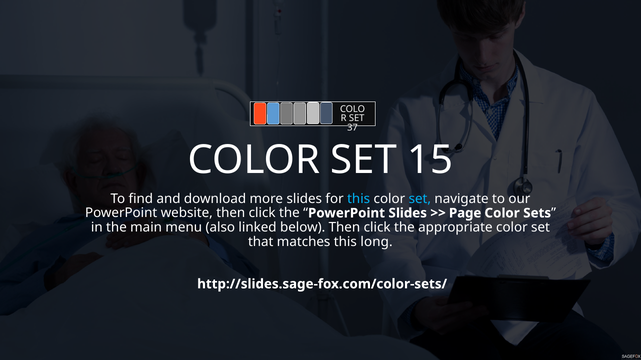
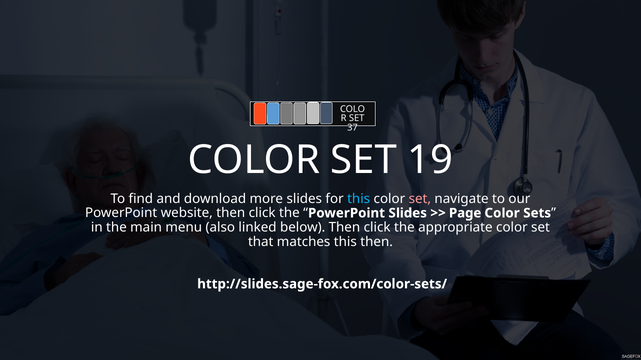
15: 15 -> 19
set at (420, 199) colour: light blue -> pink
this long: long -> then
